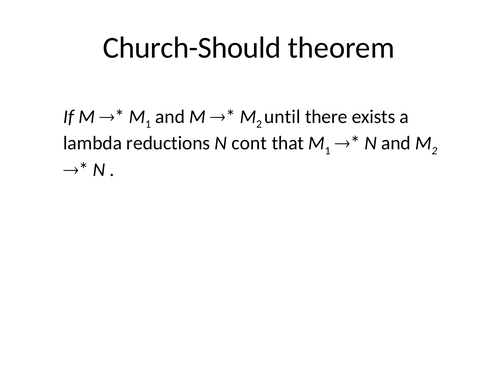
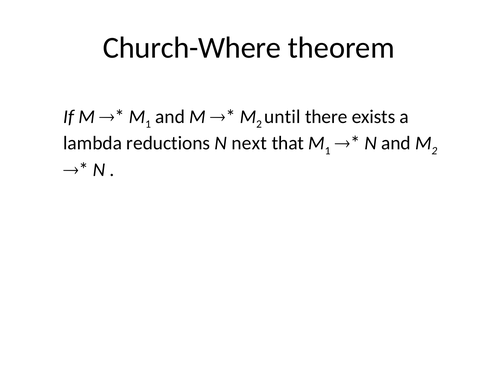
Church-Should: Church-Should -> Church-Where
cont: cont -> next
